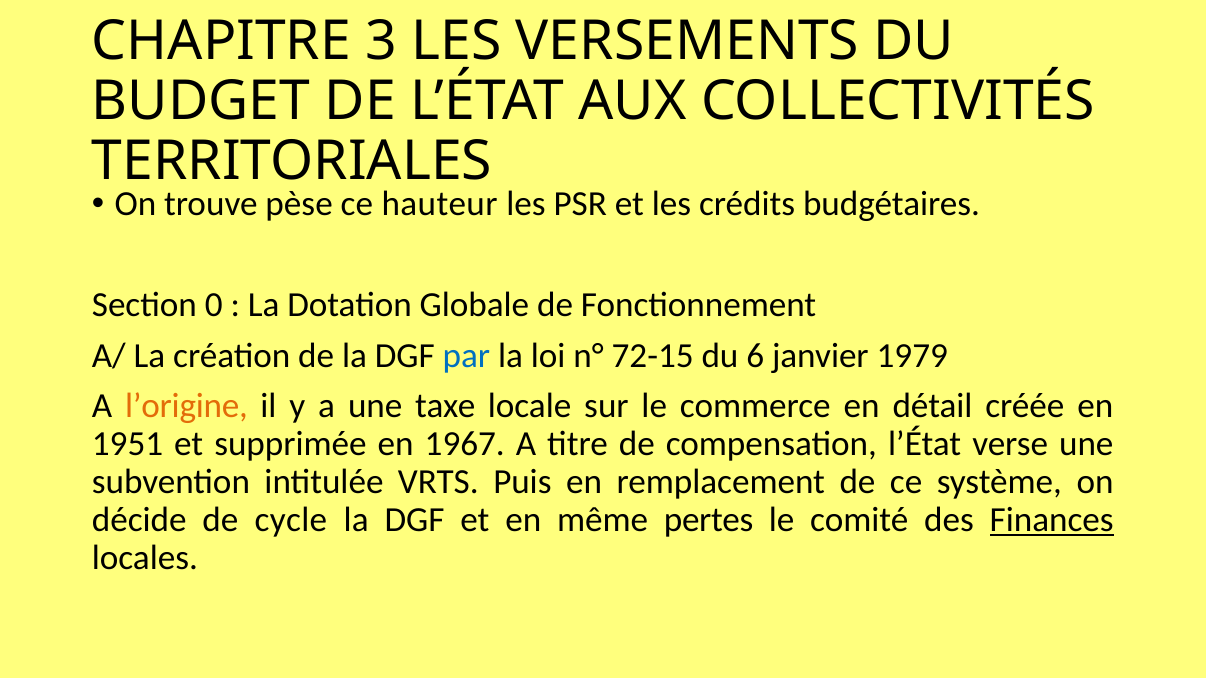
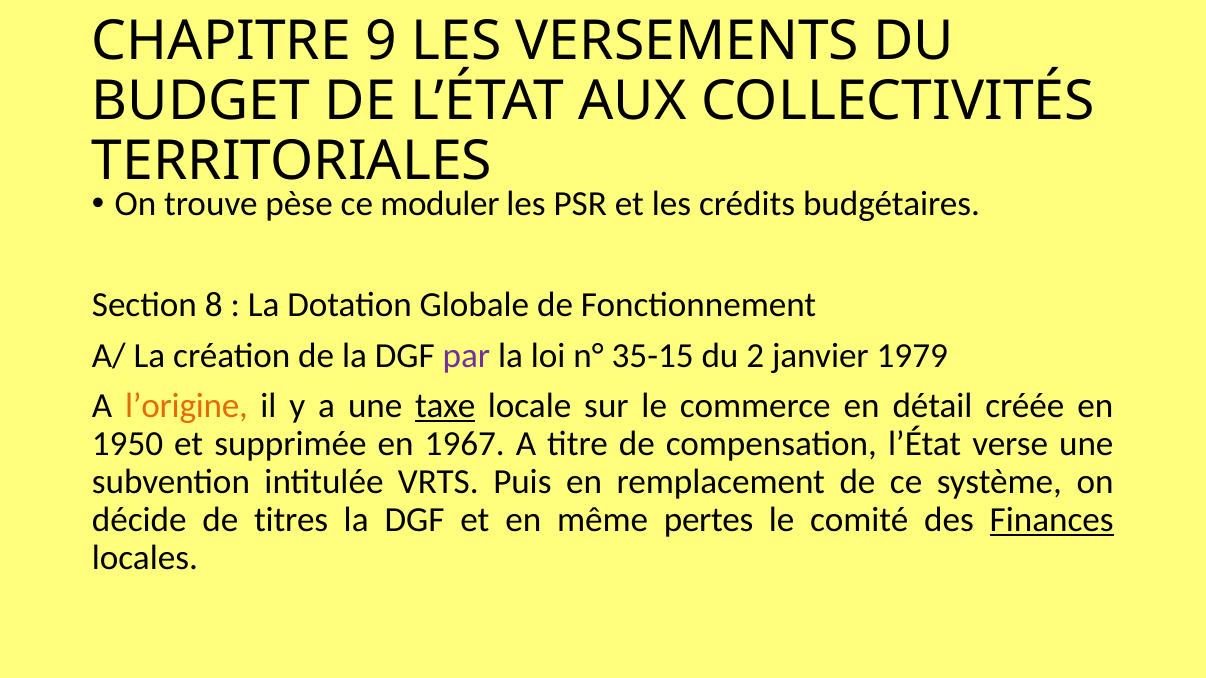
3: 3 -> 9
hauteur: hauteur -> moduler
0: 0 -> 8
par colour: blue -> purple
72-15: 72-15 -> 35-15
6: 6 -> 2
taxe underline: none -> present
1951: 1951 -> 1950
cycle: cycle -> titres
